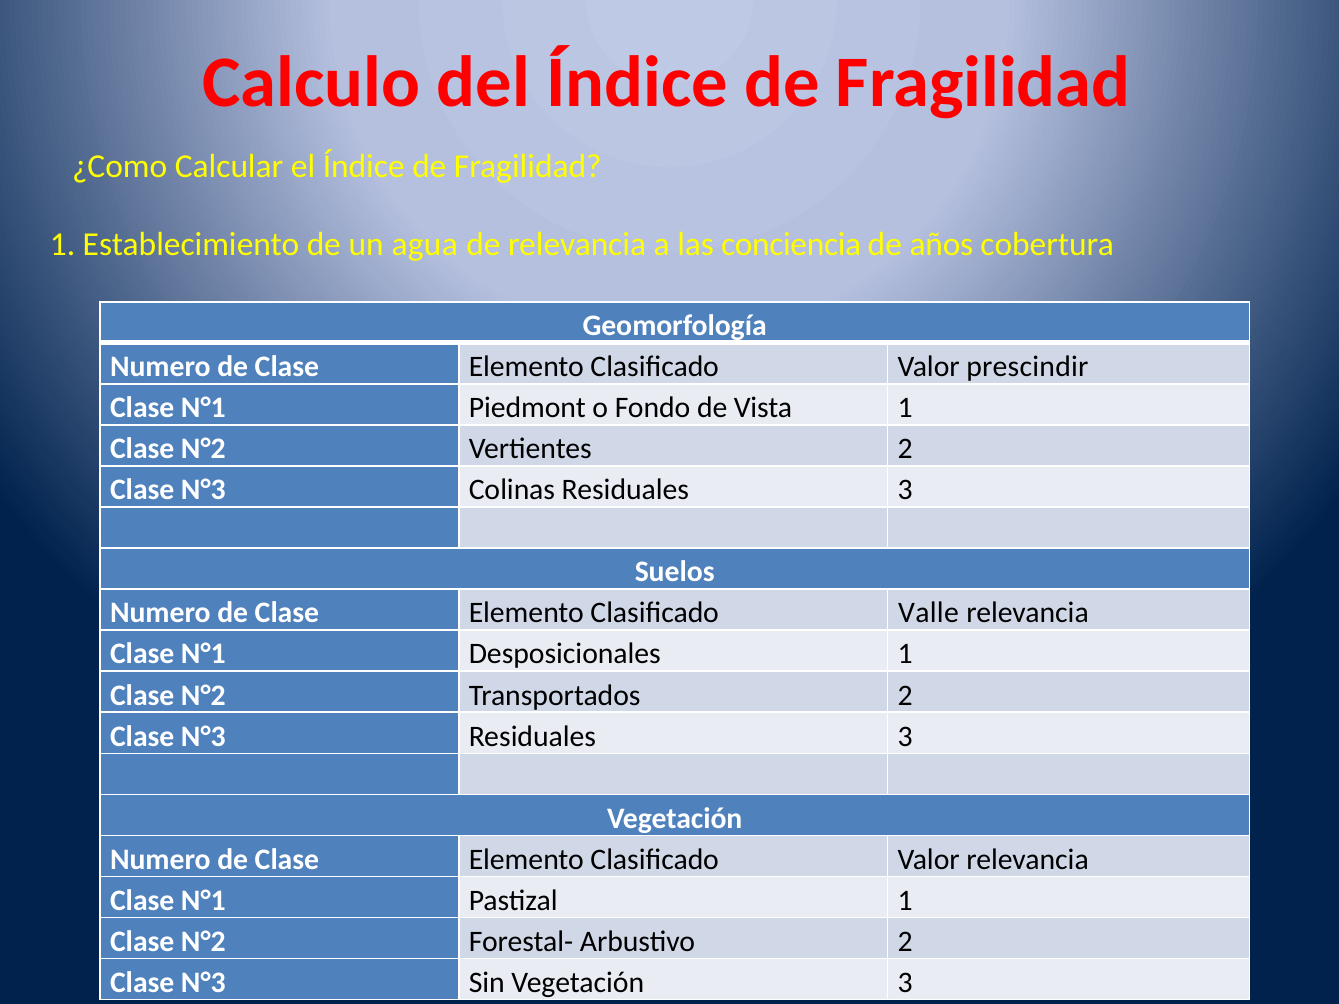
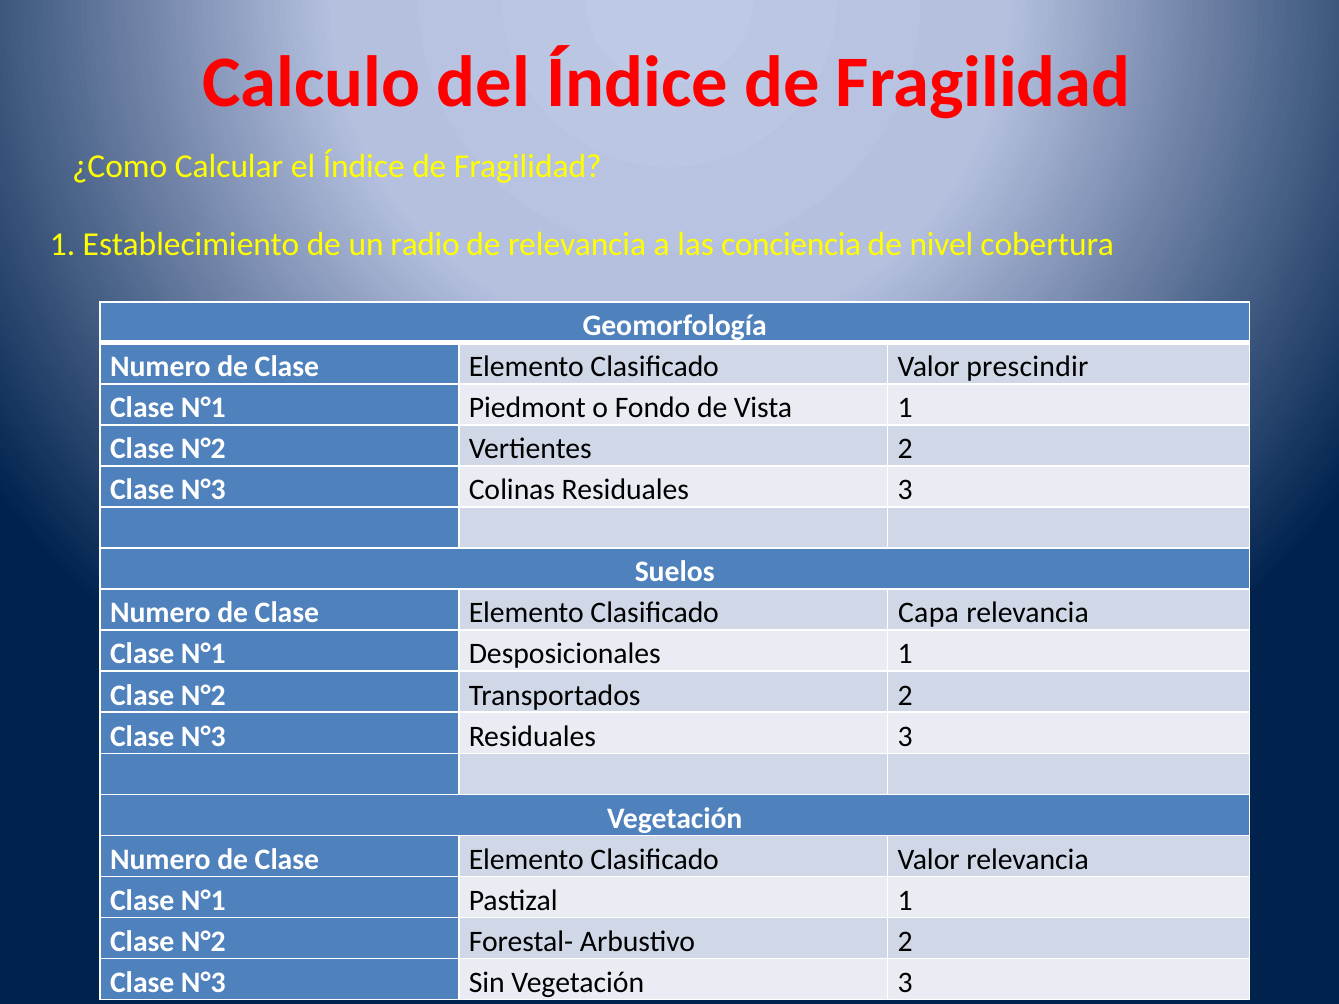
agua: agua -> radio
años: años -> nivel
Valle: Valle -> Capa
